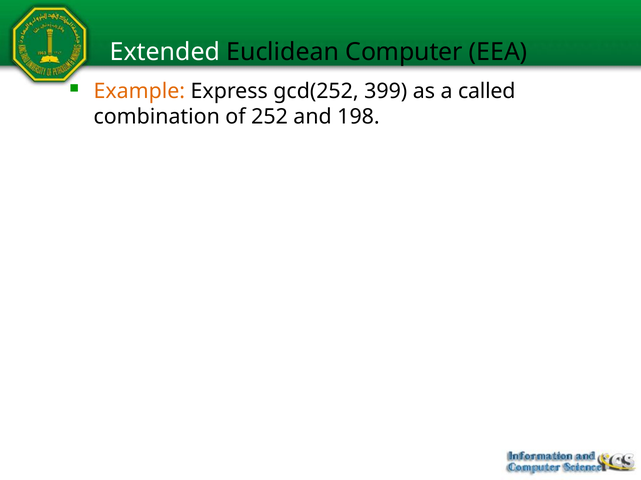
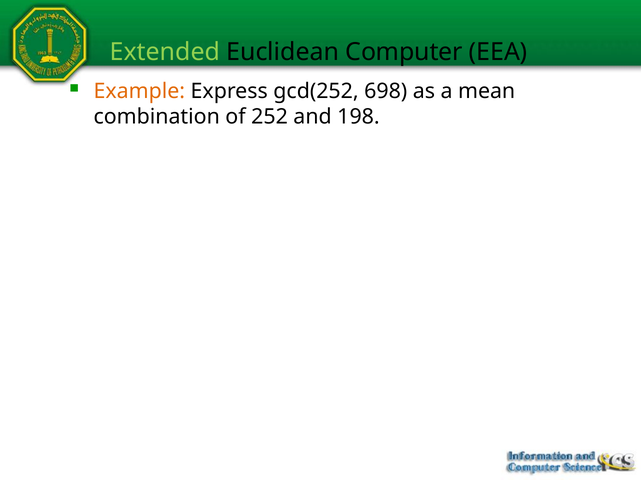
Extended colour: white -> light green
399: 399 -> 698
called: called -> mean
